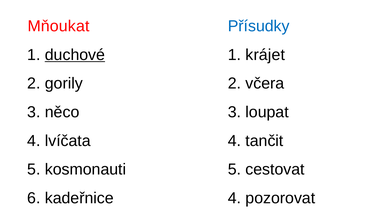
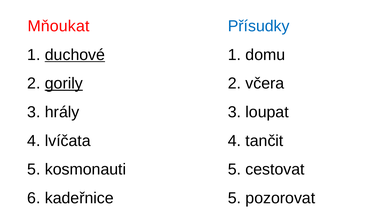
krájet: krájet -> domu
gorily underline: none -> present
něco: něco -> hrály
kadeřnice 4: 4 -> 5
